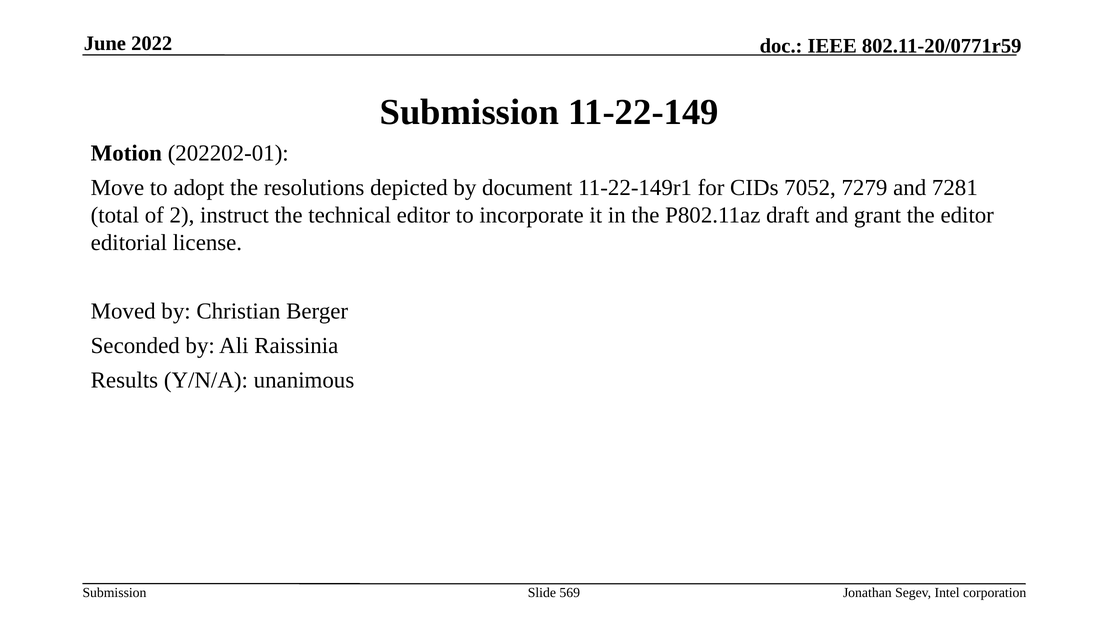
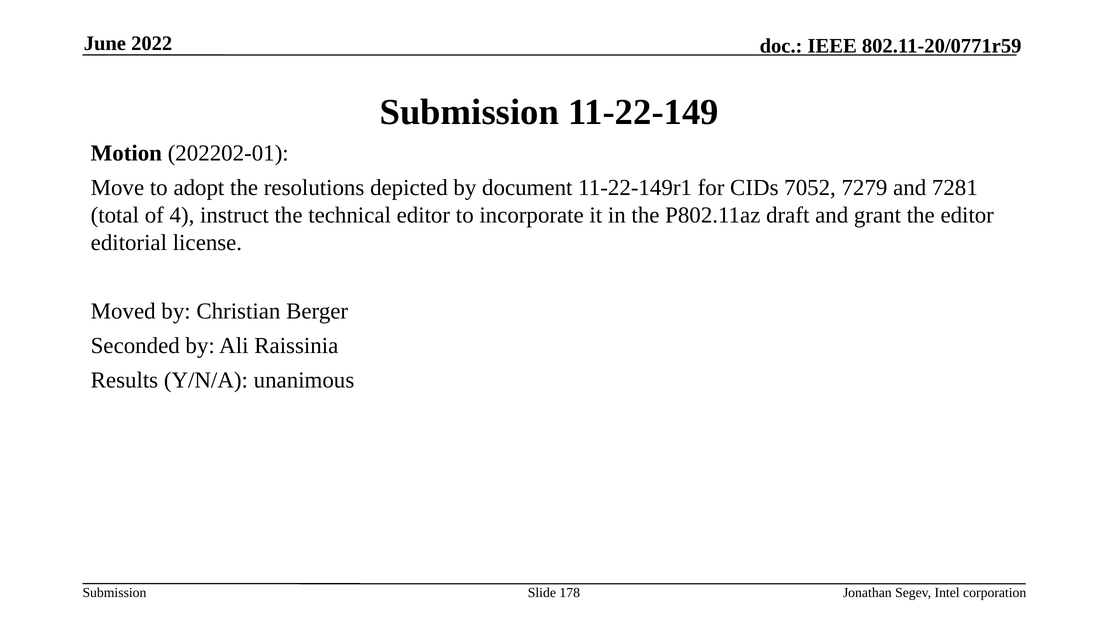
2: 2 -> 4
569: 569 -> 178
